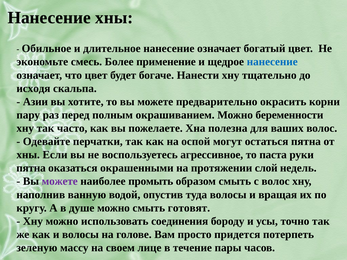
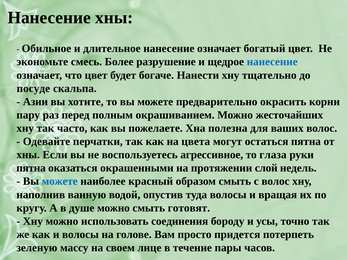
применение: применение -> разрушение
исходя: исходя -> посуде
беременности: беременности -> жесточайших
оспой: оспой -> цвета
паста: паста -> глаза
можете at (60, 182) colour: purple -> blue
промыть: промыть -> красный
